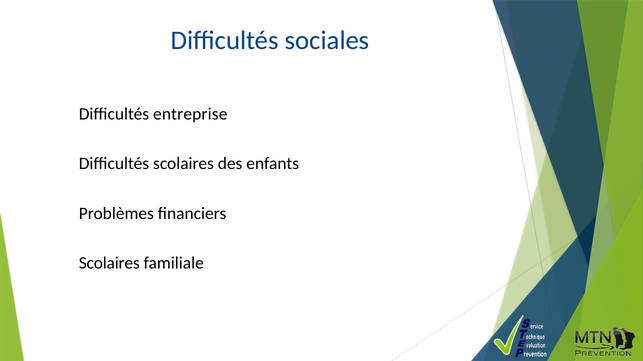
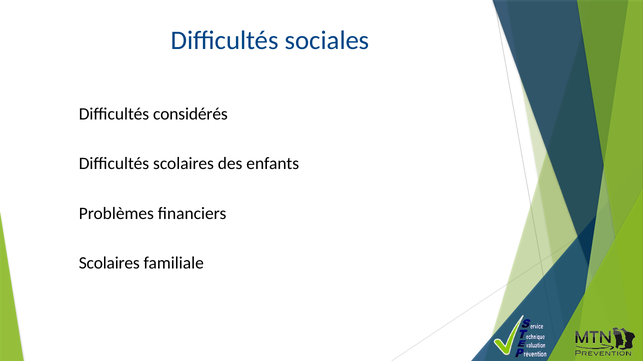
entreprise: entreprise -> considérés
